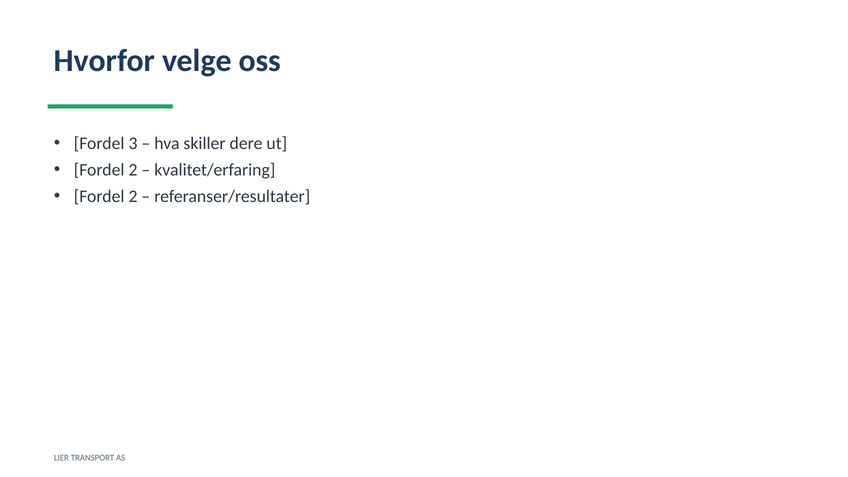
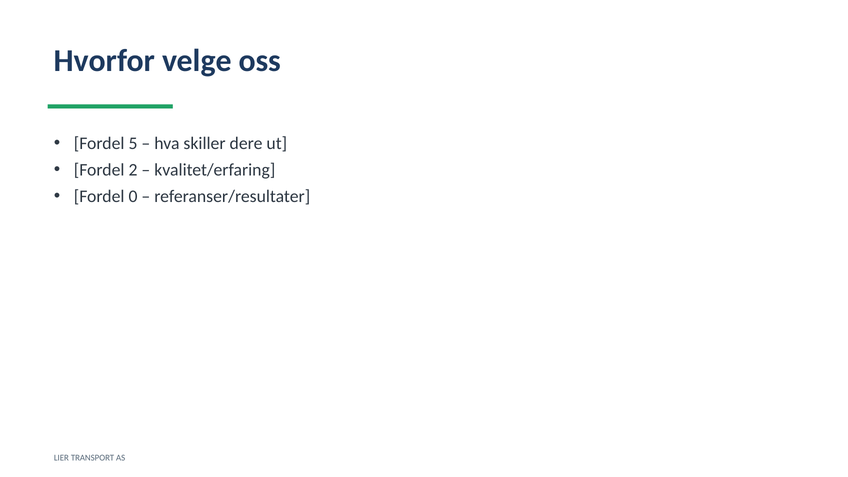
3: 3 -> 5
2 at (133, 197): 2 -> 0
